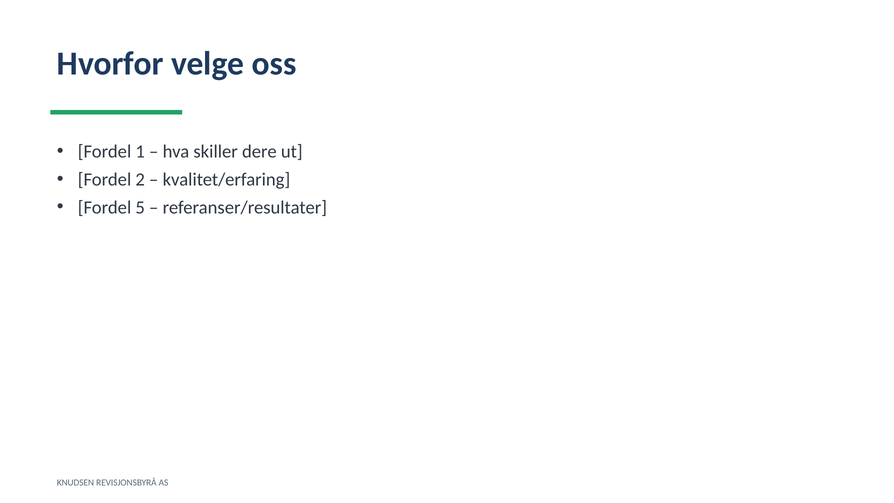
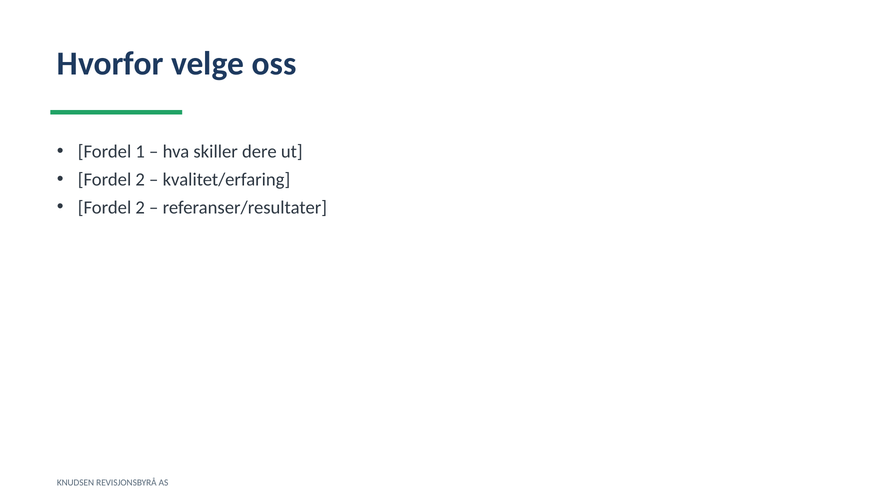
5 at (140, 207): 5 -> 2
